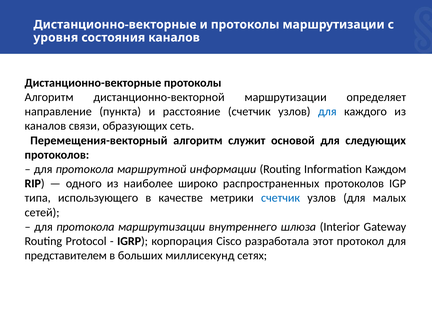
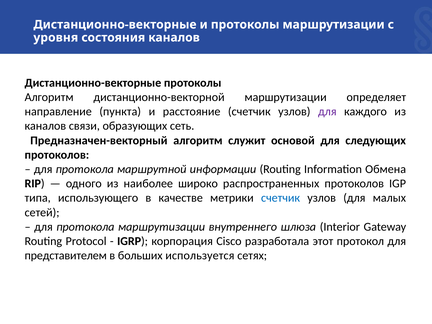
для at (327, 112) colour: blue -> purple
Перемещения-векторный: Перемещения-векторный -> Предназначен-векторный
Каждом: Каждом -> Обмена
миллисекунд: миллисекунд -> используется
